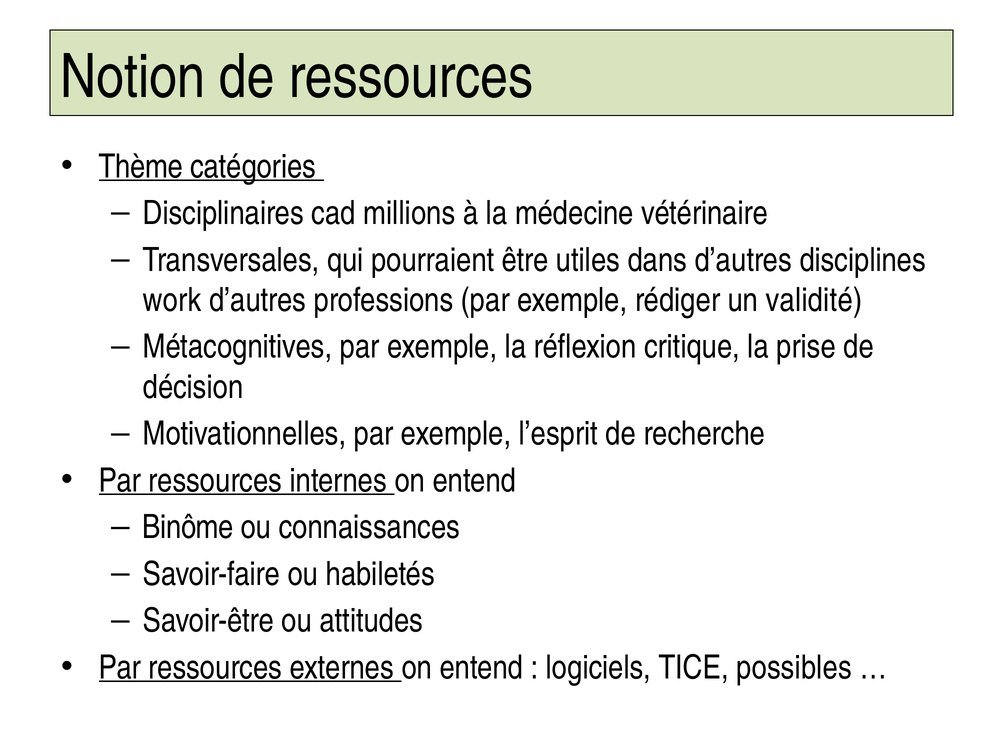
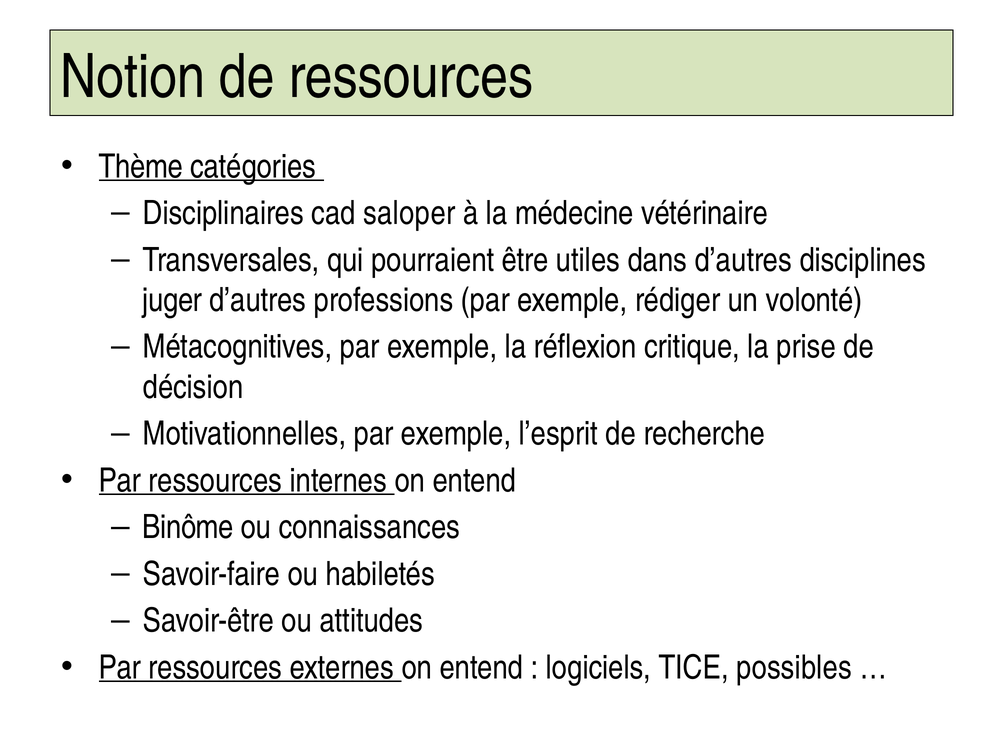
millions: millions -> saloper
work: work -> juger
validité: validité -> volonté
